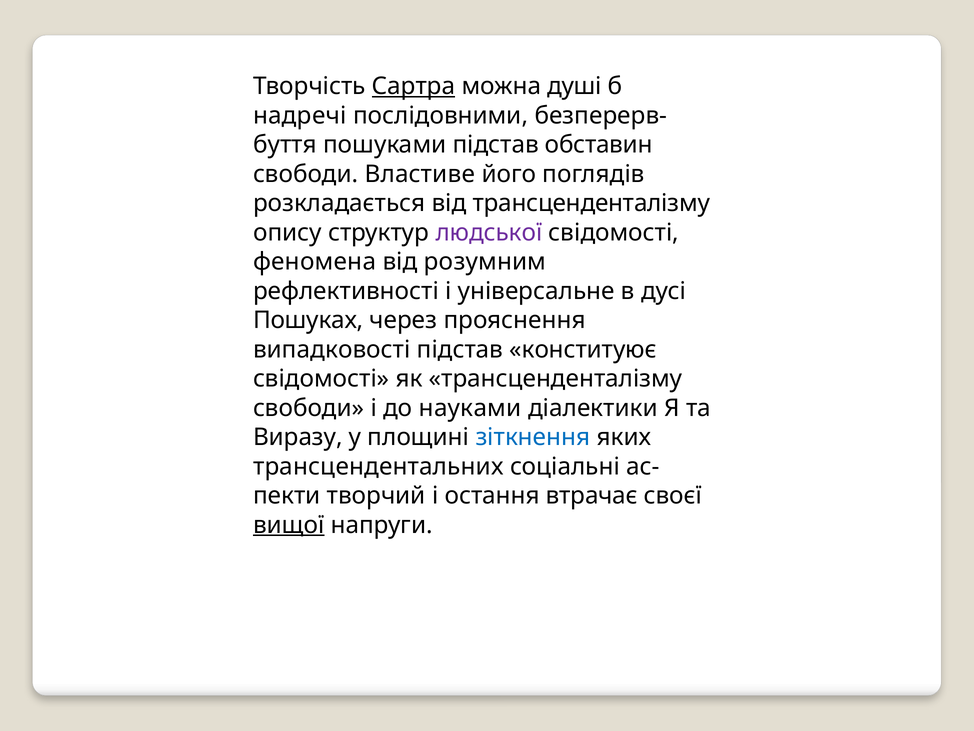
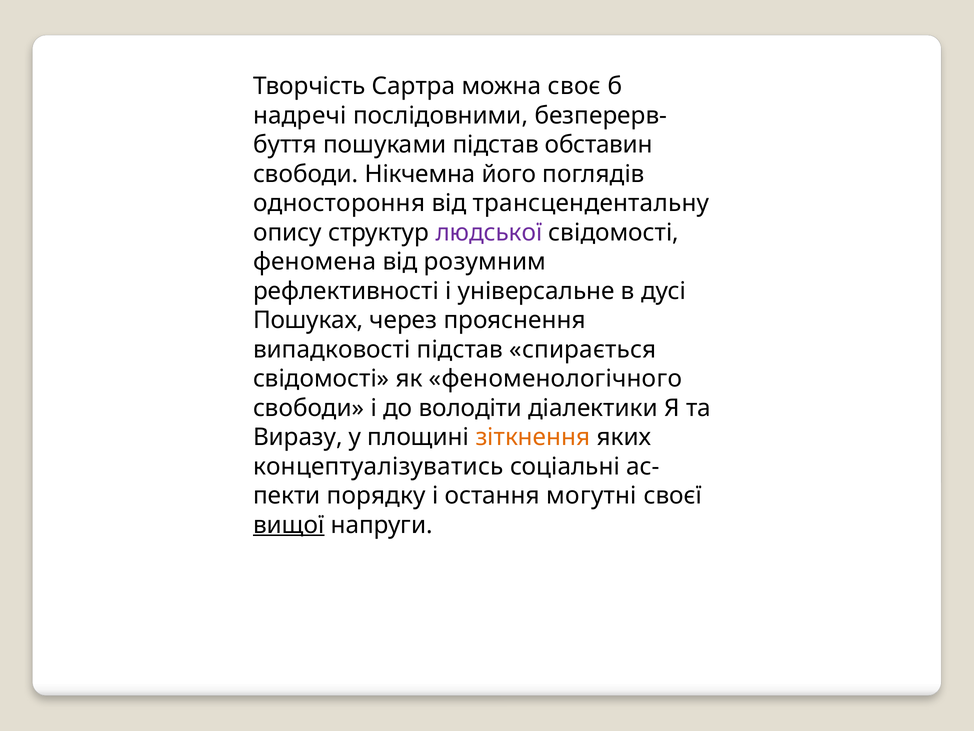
Сартра underline: present -> none
душі: душі -> своє
Властиве: Властиве -> Нікчемна
розкладається: розкладається -> одностороння
від трансценденталізму: трансценденталізму -> трансцендентальну
конституює: конституює -> спирається
як трансценденталізму: трансценденталізму -> феноменологічного
науками: науками -> володіти
зіткнення colour: blue -> orange
трансцендентальних: трансцендентальних -> концептуалізуватись
творчий: творчий -> порядку
втрачає: втрачає -> могутні
